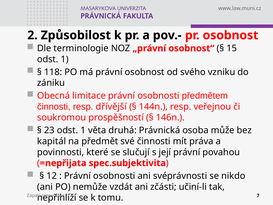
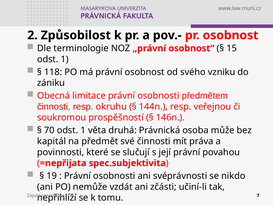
dřívější: dřívější -> okruhu
23: 23 -> 70
12: 12 -> 19
